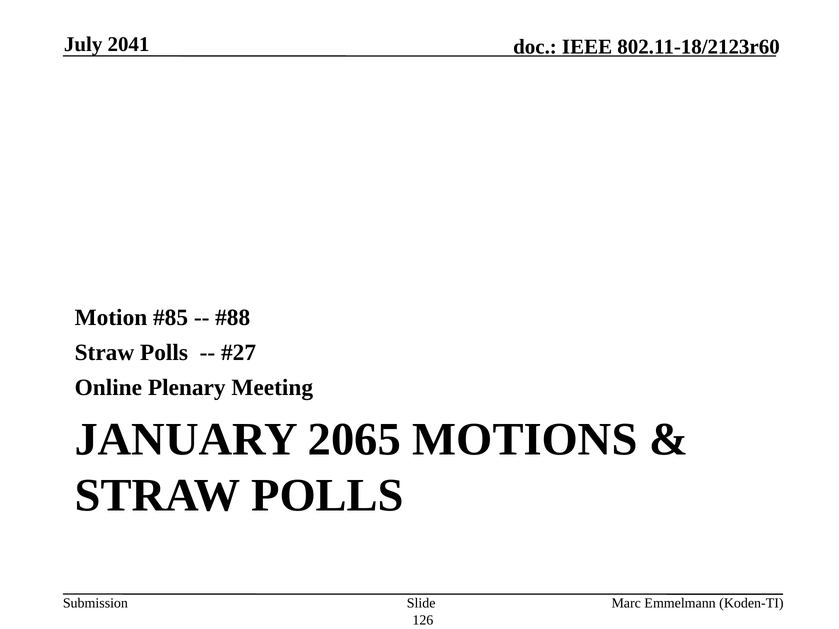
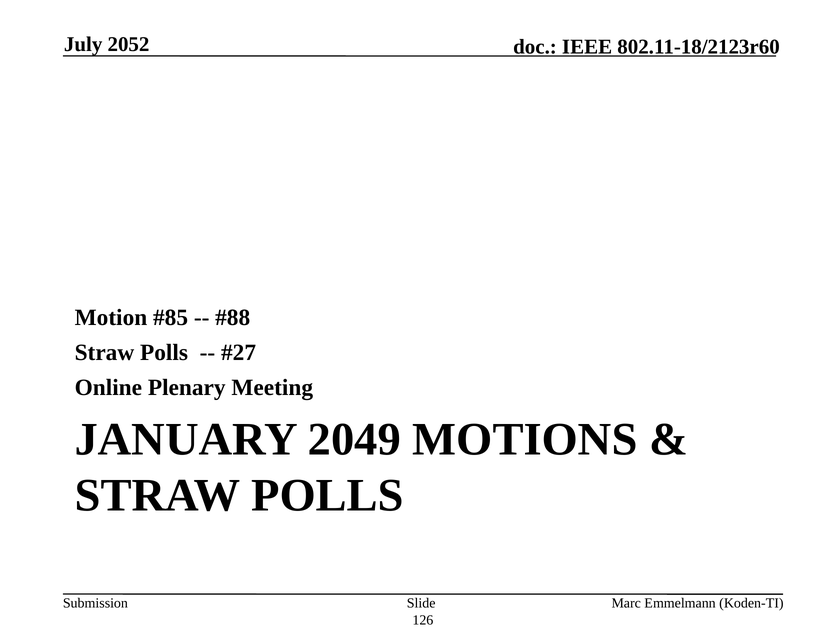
2041: 2041 -> 2052
2065: 2065 -> 2049
